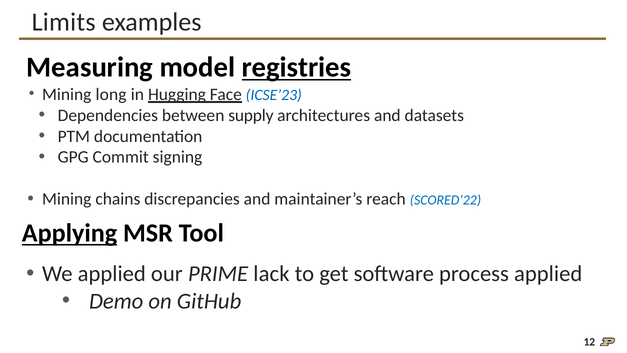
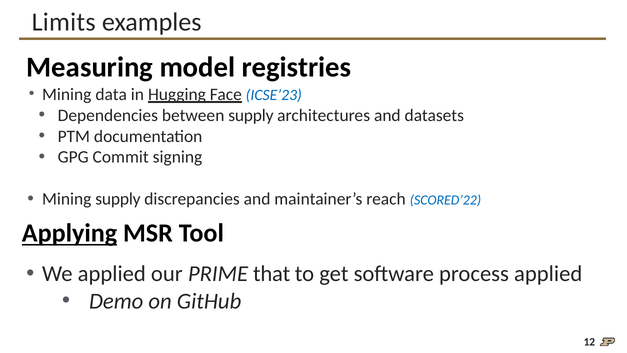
registries underline: present -> none
long: long -> data
Mining chains: chains -> supply
lack: lack -> that
